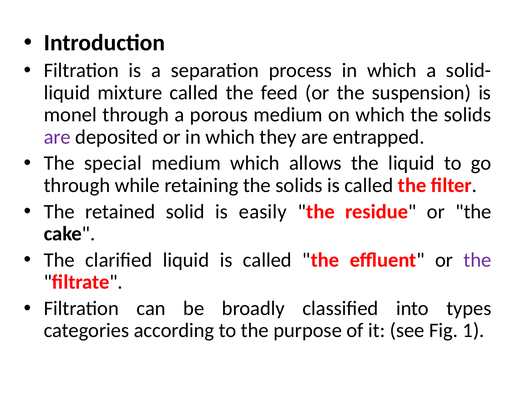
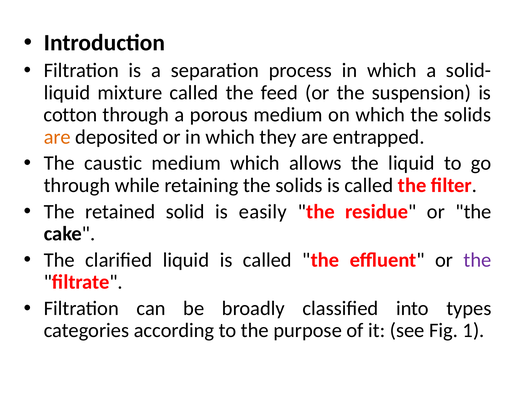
monel: monel -> cotton
are at (57, 137) colour: purple -> orange
special: special -> caustic
